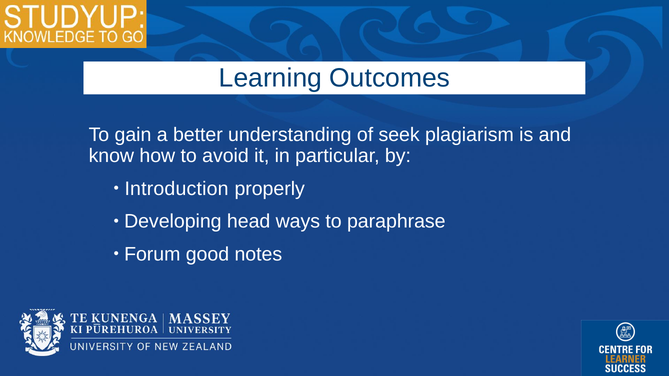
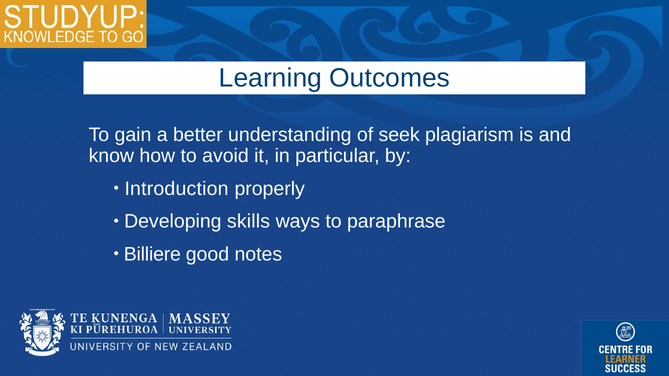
head: head -> skills
Forum: Forum -> Billiere
